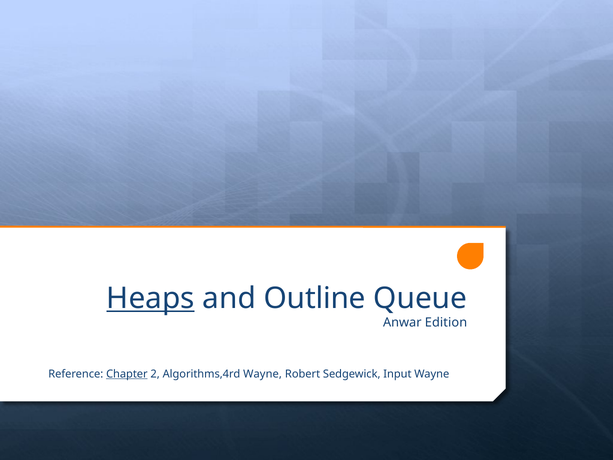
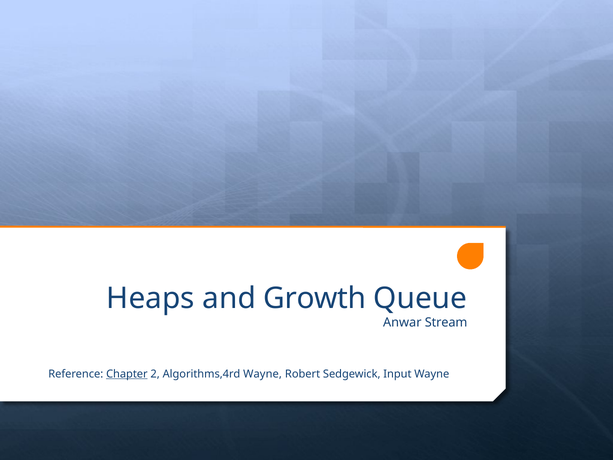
Heaps underline: present -> none
Outline: Outline -> Growth
Edition: Edition -> Stream
